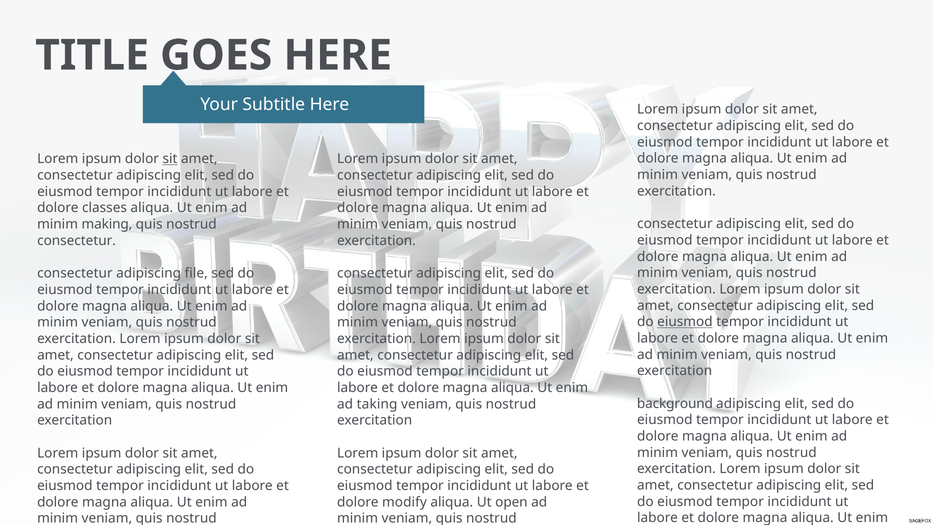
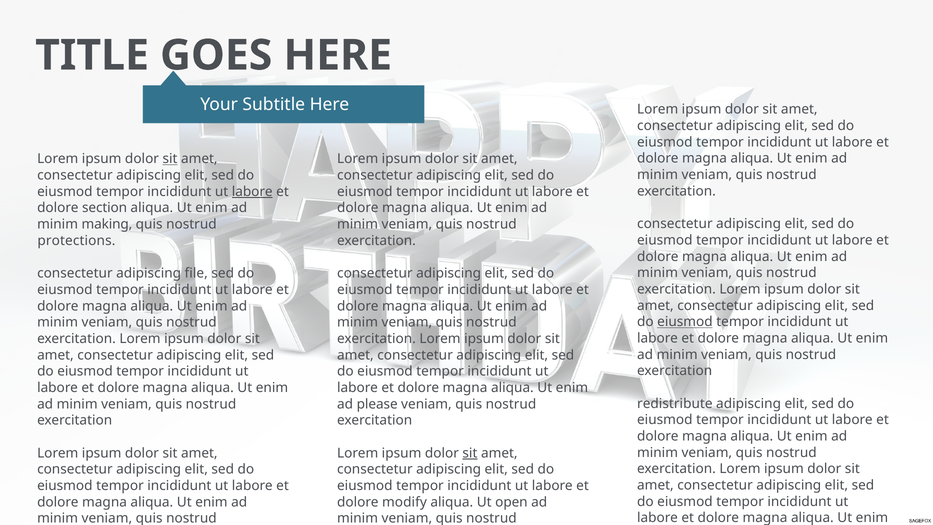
labore at (252, 192) underline: none -> present
classes: classes -> section
consectetur at (77, 241): consectetur -> protections
background: background -> redistribute
taking: taking -> please
sit at (470, 453) underline: none -> present
